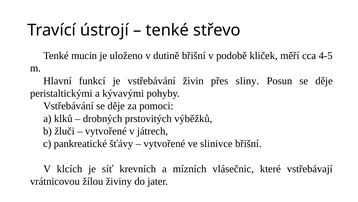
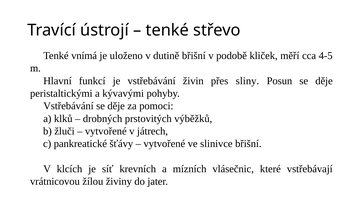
mucin: mucin -> vnímá
